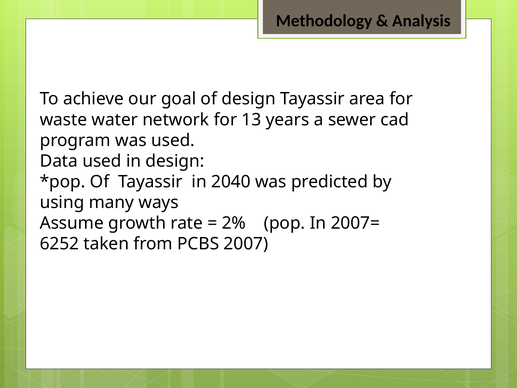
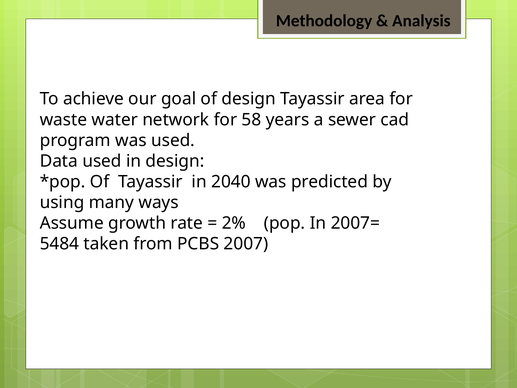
13: 13 -> 58
6252: 6252 -> 5484
